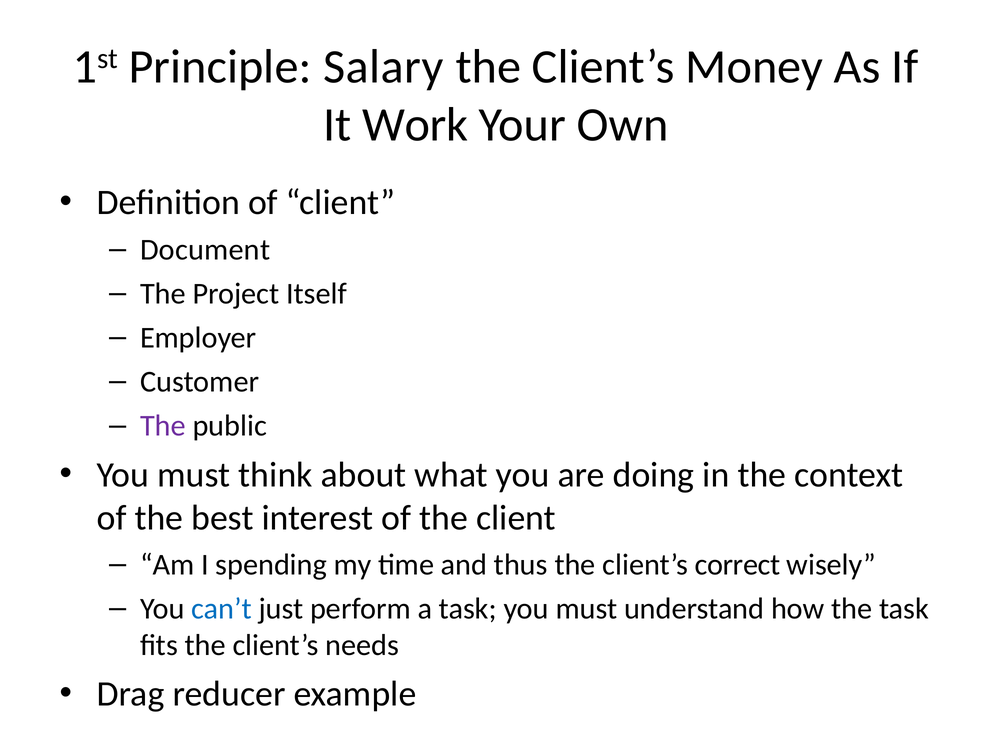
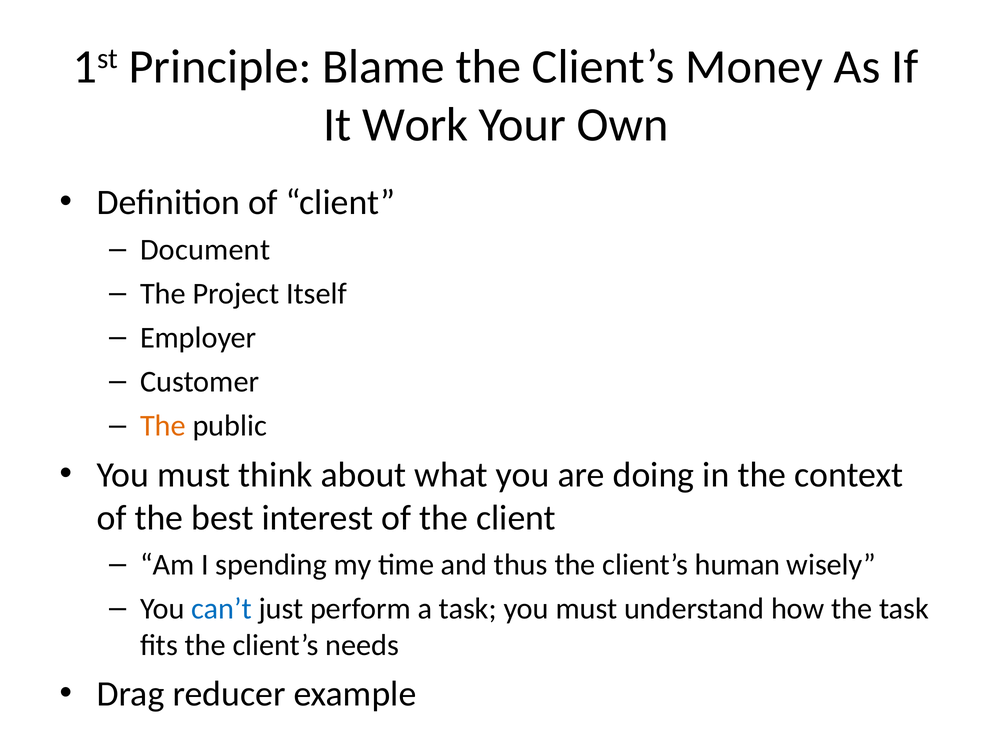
Salary: Salary -> Blame
The at (163, 426) colour: purple -> orange
correct: correct -> human
